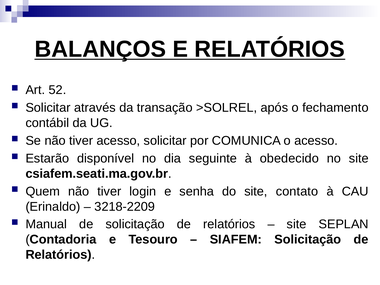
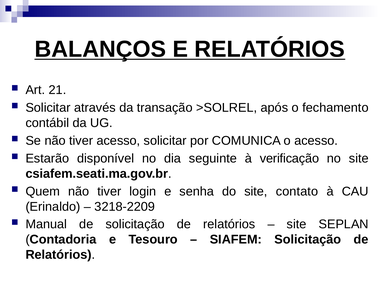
52: 52 -> 21
obedecido: obedecido -> verificação
